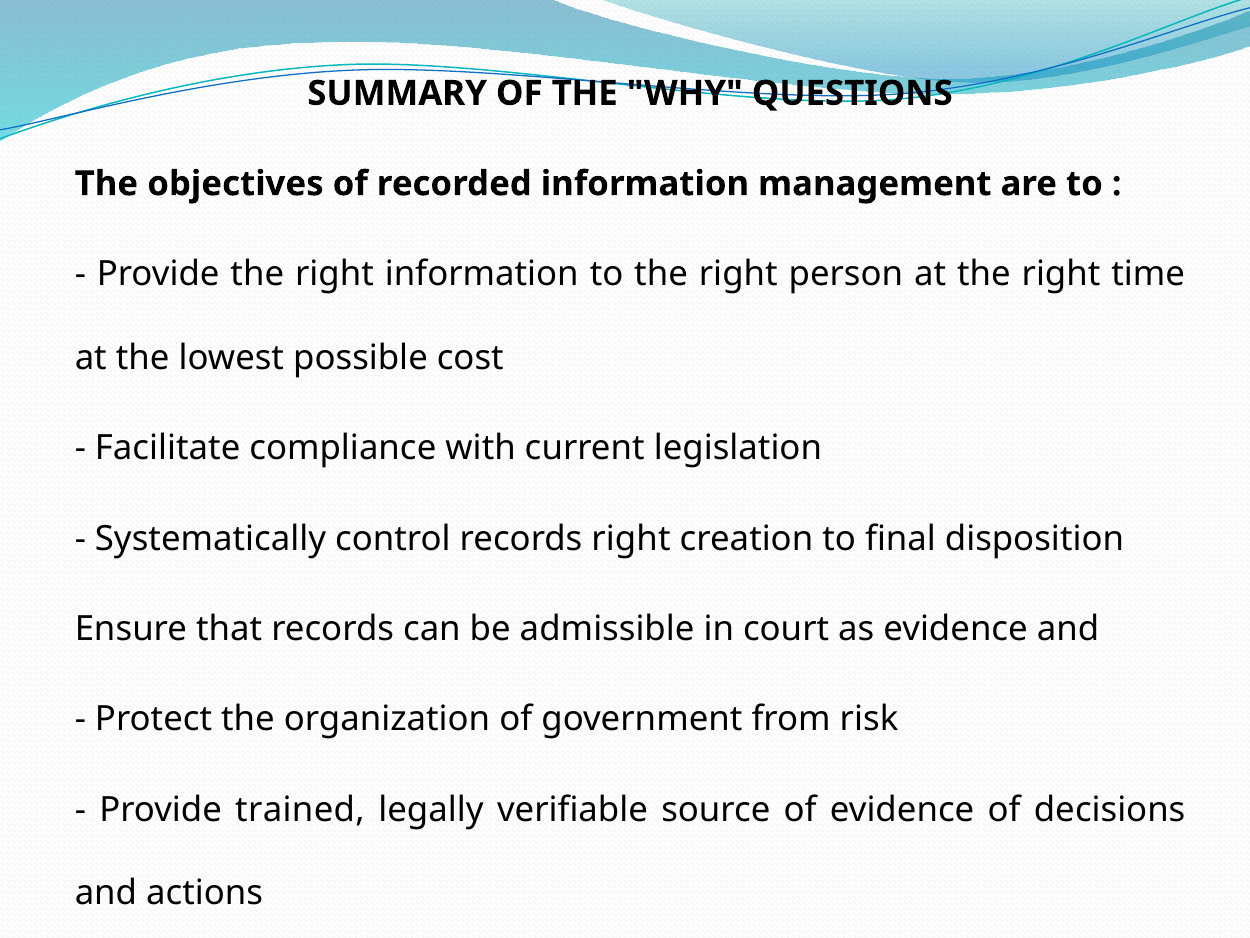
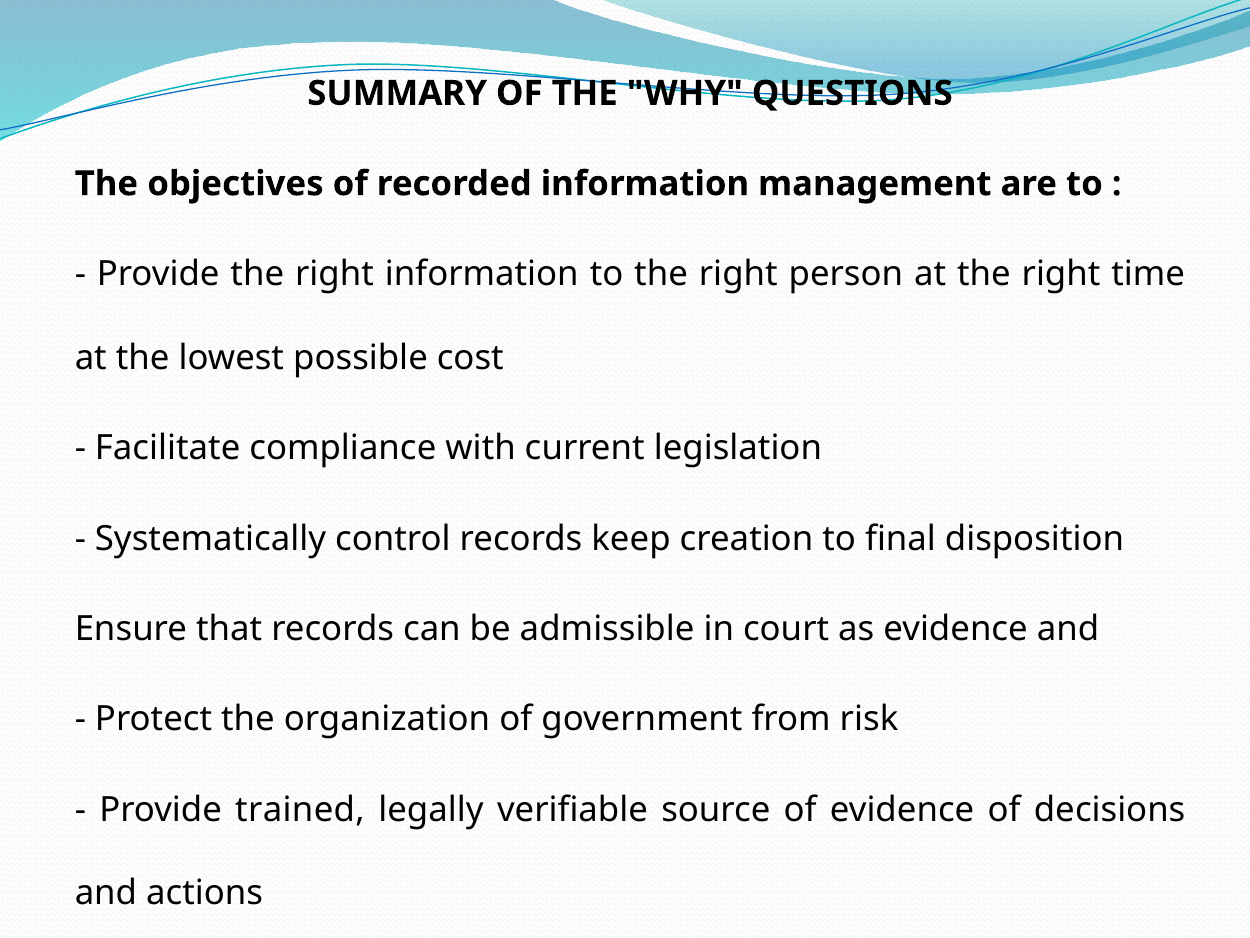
records right: right -> keep
